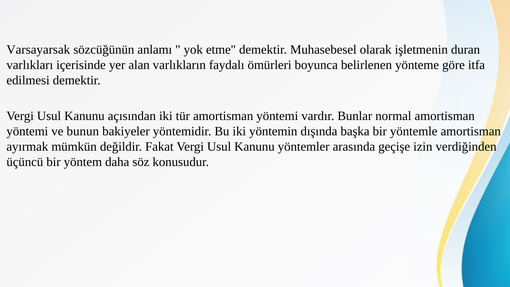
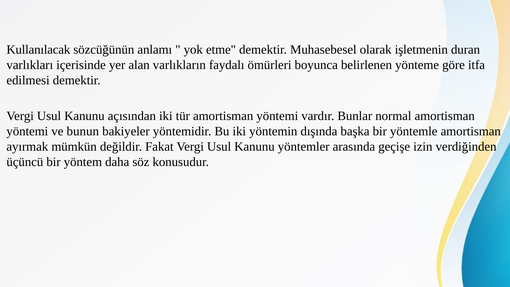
Varsayarsak: Varsayarsak -> Kullanılacak
